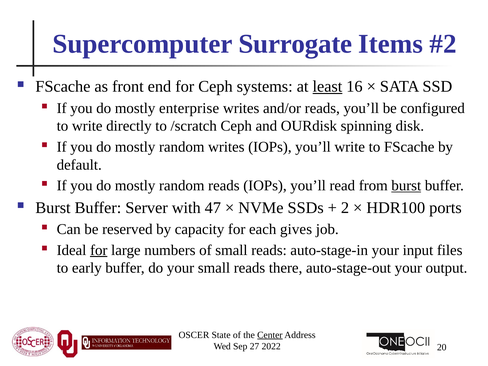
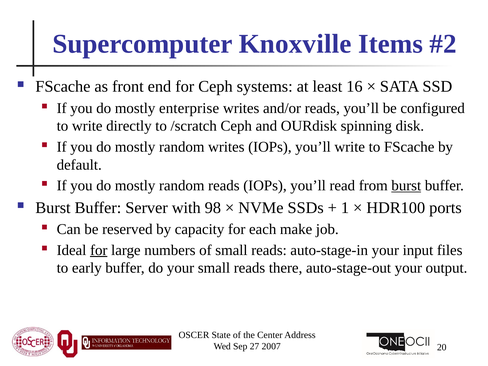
Surrogate: Surrogate -> Knoxville
least underline: present -> none
47: 47 -> 98
2: 2 -> 1
gives: gives -> make
Center underline: present -> none
2022: 2022 -> 2007
